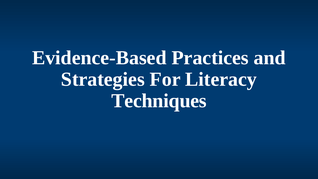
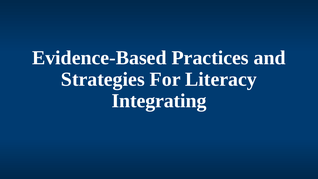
Techniques: Techniques -> Integrating
